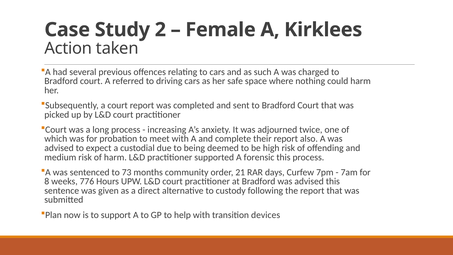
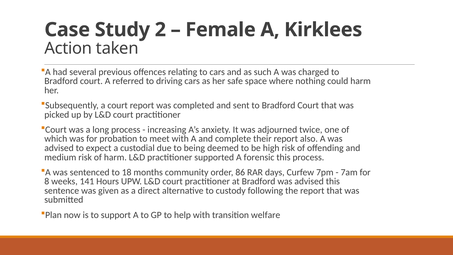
73: 73 -> 18
21: 21 -> 86
776: 776 -> 141
devices: devices -> welfare
